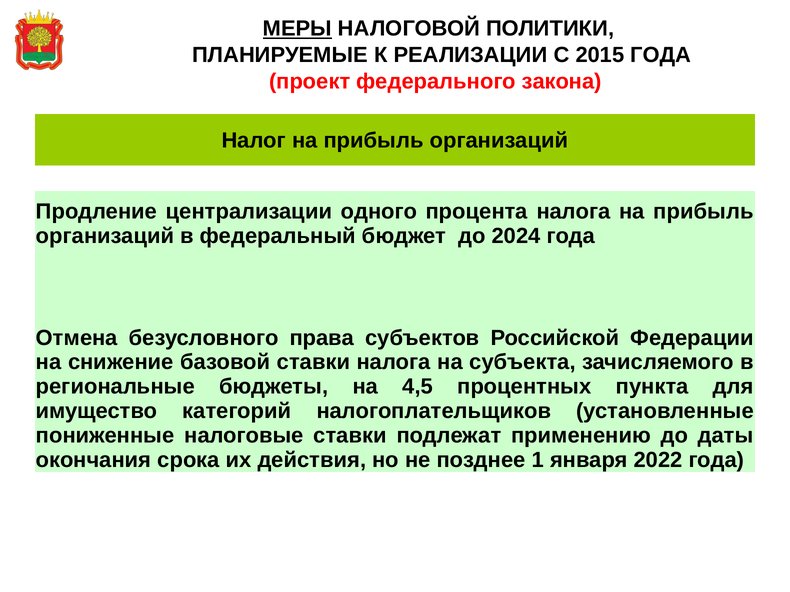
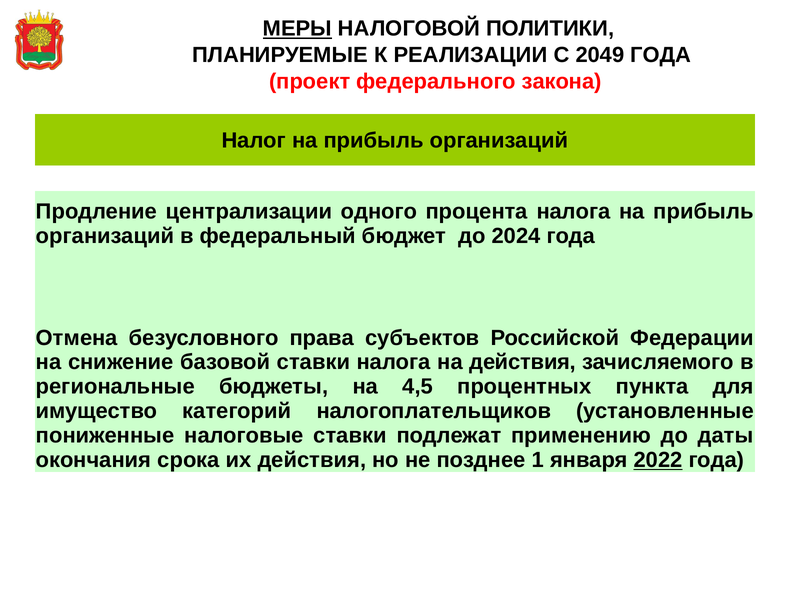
2015: 2015 -> 2049
на субъекта: субъекта -> действия
2022 underline: none -> present
